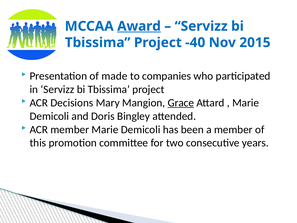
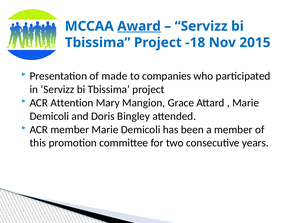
-40: -40 -> -18
Decisions: Decisions -> Attention
Grace underline: present -> none
